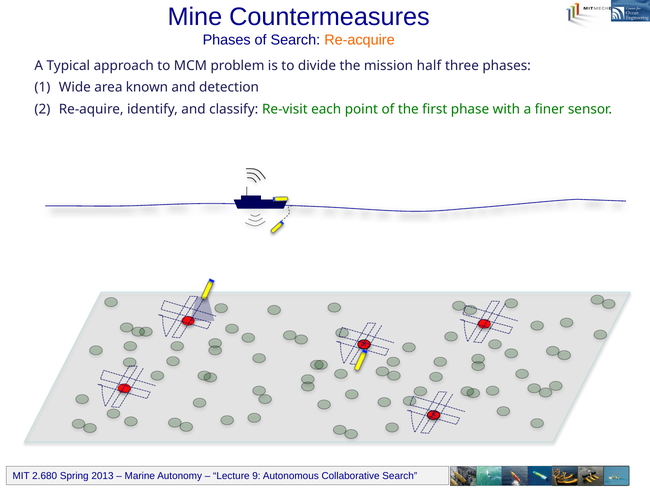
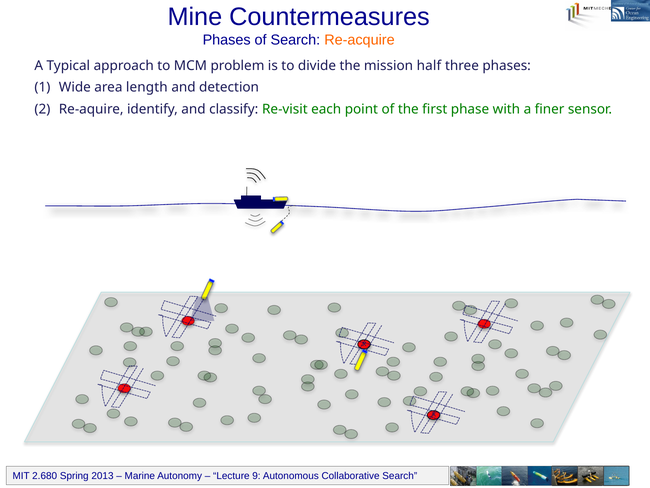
known: known -> length
